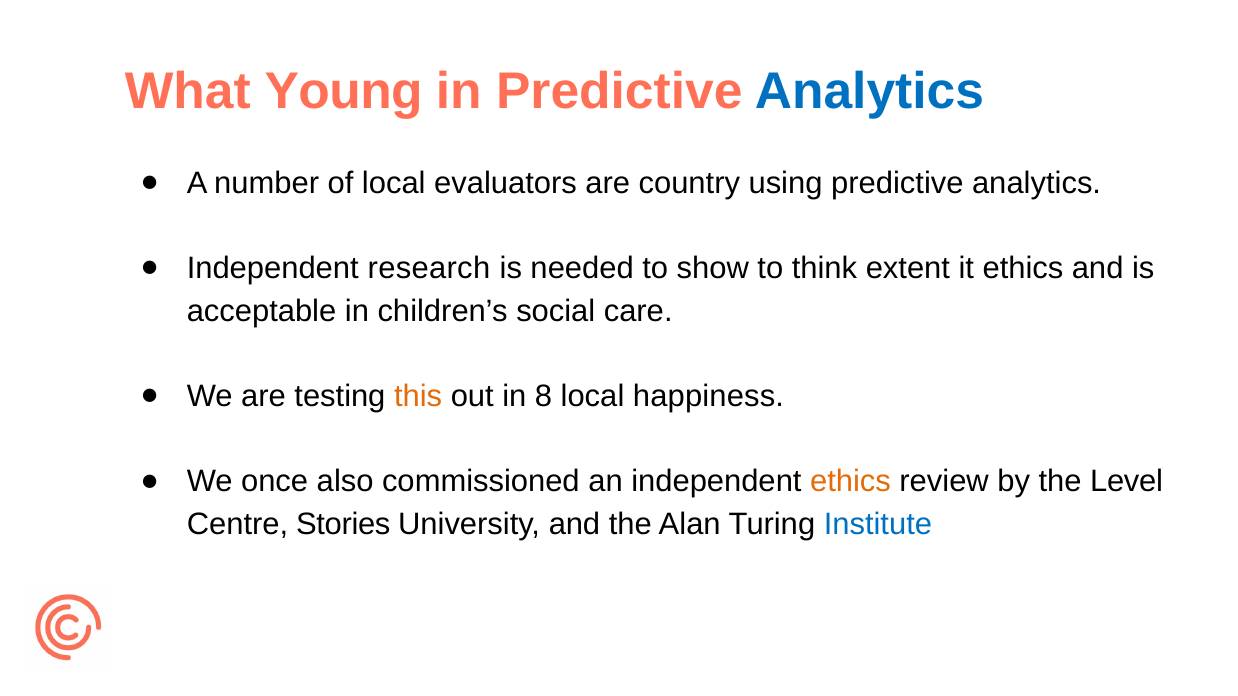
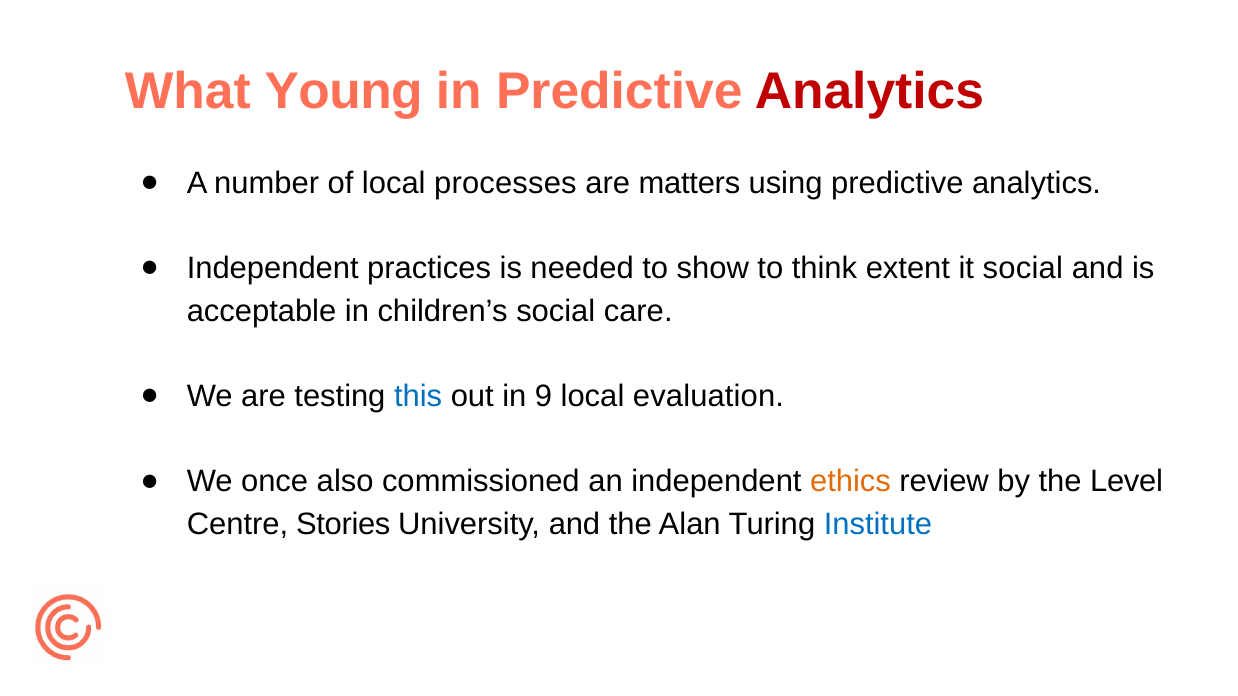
Analytics at (869, 91) colour: blue -> red
evaluators: evaluators -> processes
country: country -> matters
research: research -> practices
it ethics: ethics -> social
this colour: orange -> blue
8: 8 -> 9
happiness: happiness -> evaluation
